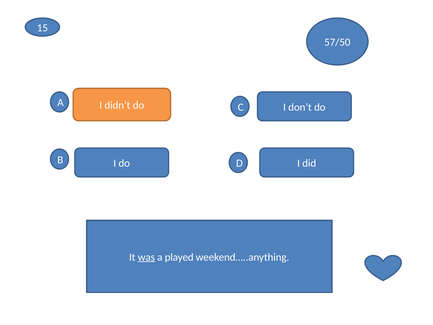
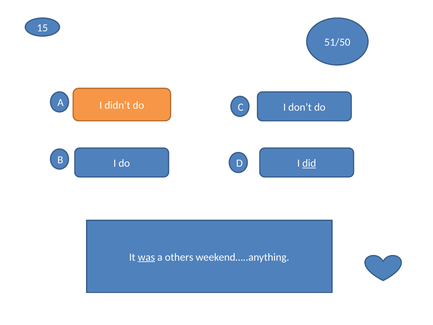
57/50: 57/50 -> 51/50
did underline: none -> present
played: played -> others
